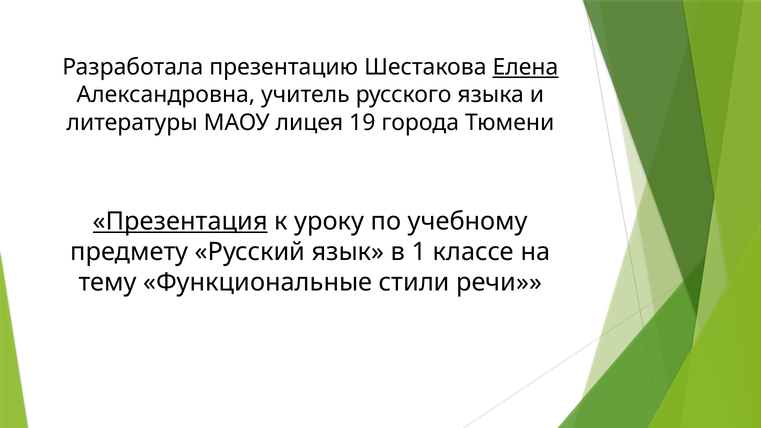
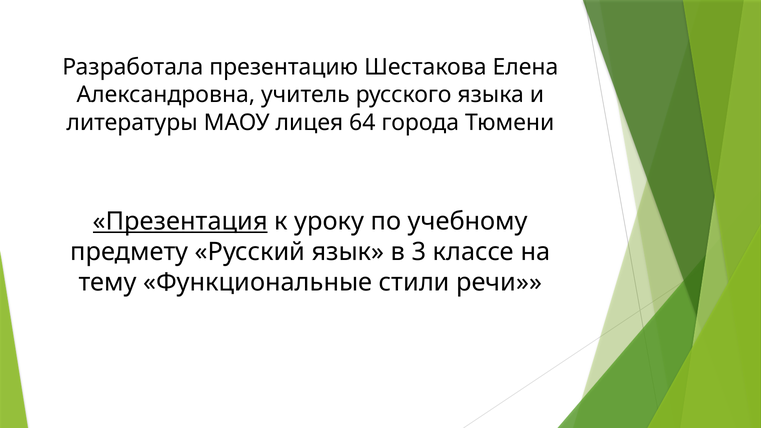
Елена underline: present -> none
19: 19 -> 64
1: 1 -> 3
